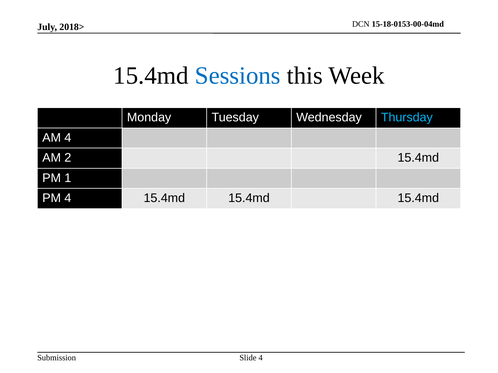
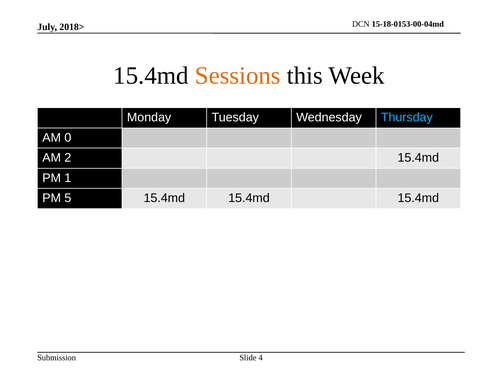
Sessions colour: blue -> orange
AM 4: 4 -> 0
PM 4: 4 -> 5
